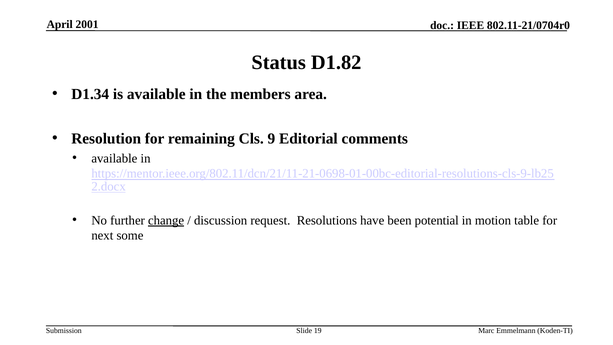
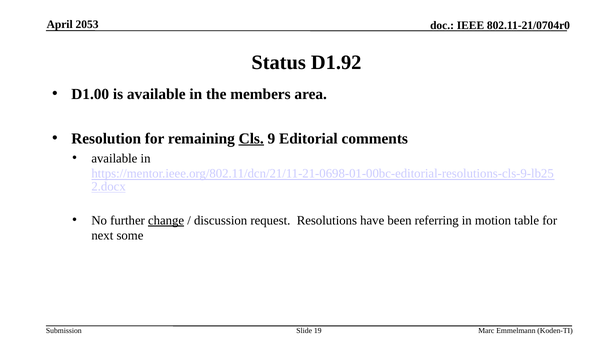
2001: 2001 -> 2053
D1.82: D1.82 -> D1.92
D1.34: D1.34 -> D1.00
Cls underline: none -> present
potential: potential -> referring
